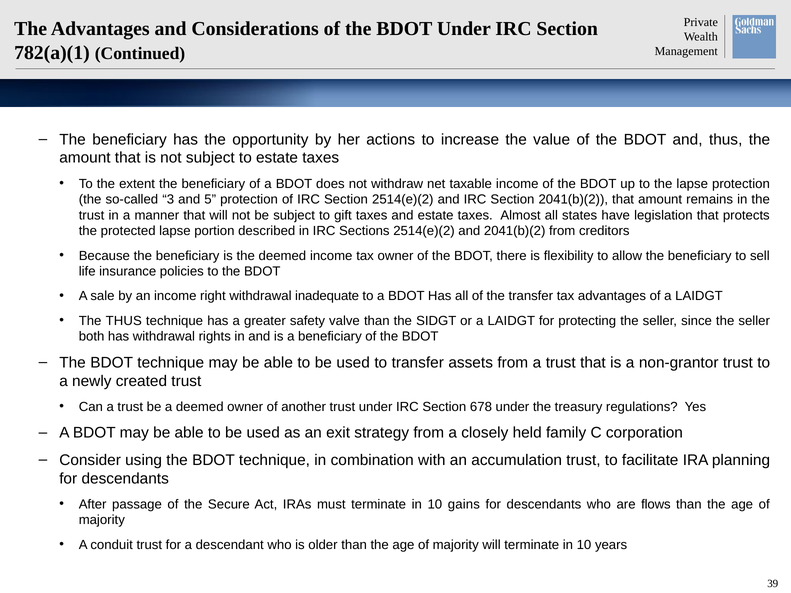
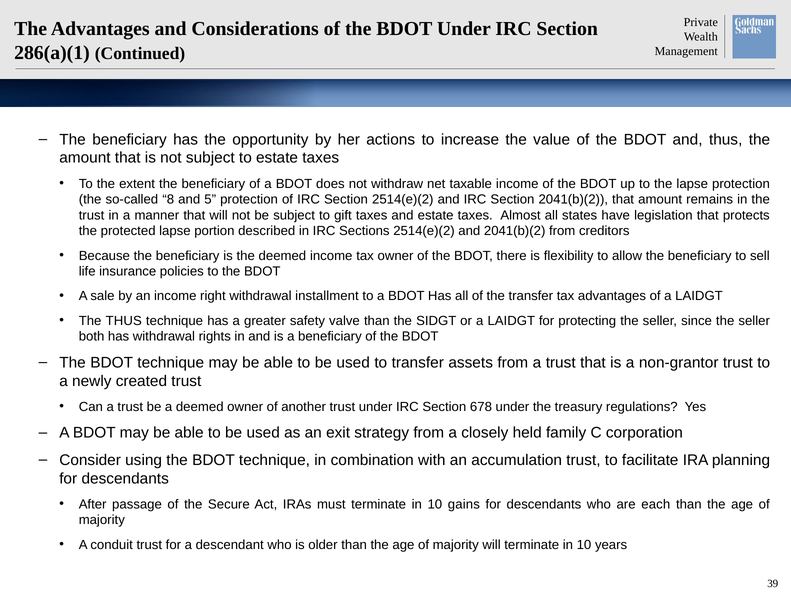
782(a)(1: 782(a)(1 -> 286(a)(1
3: 3 -> 8
inadequate: inadequate -> installment
flows: flows -> each
